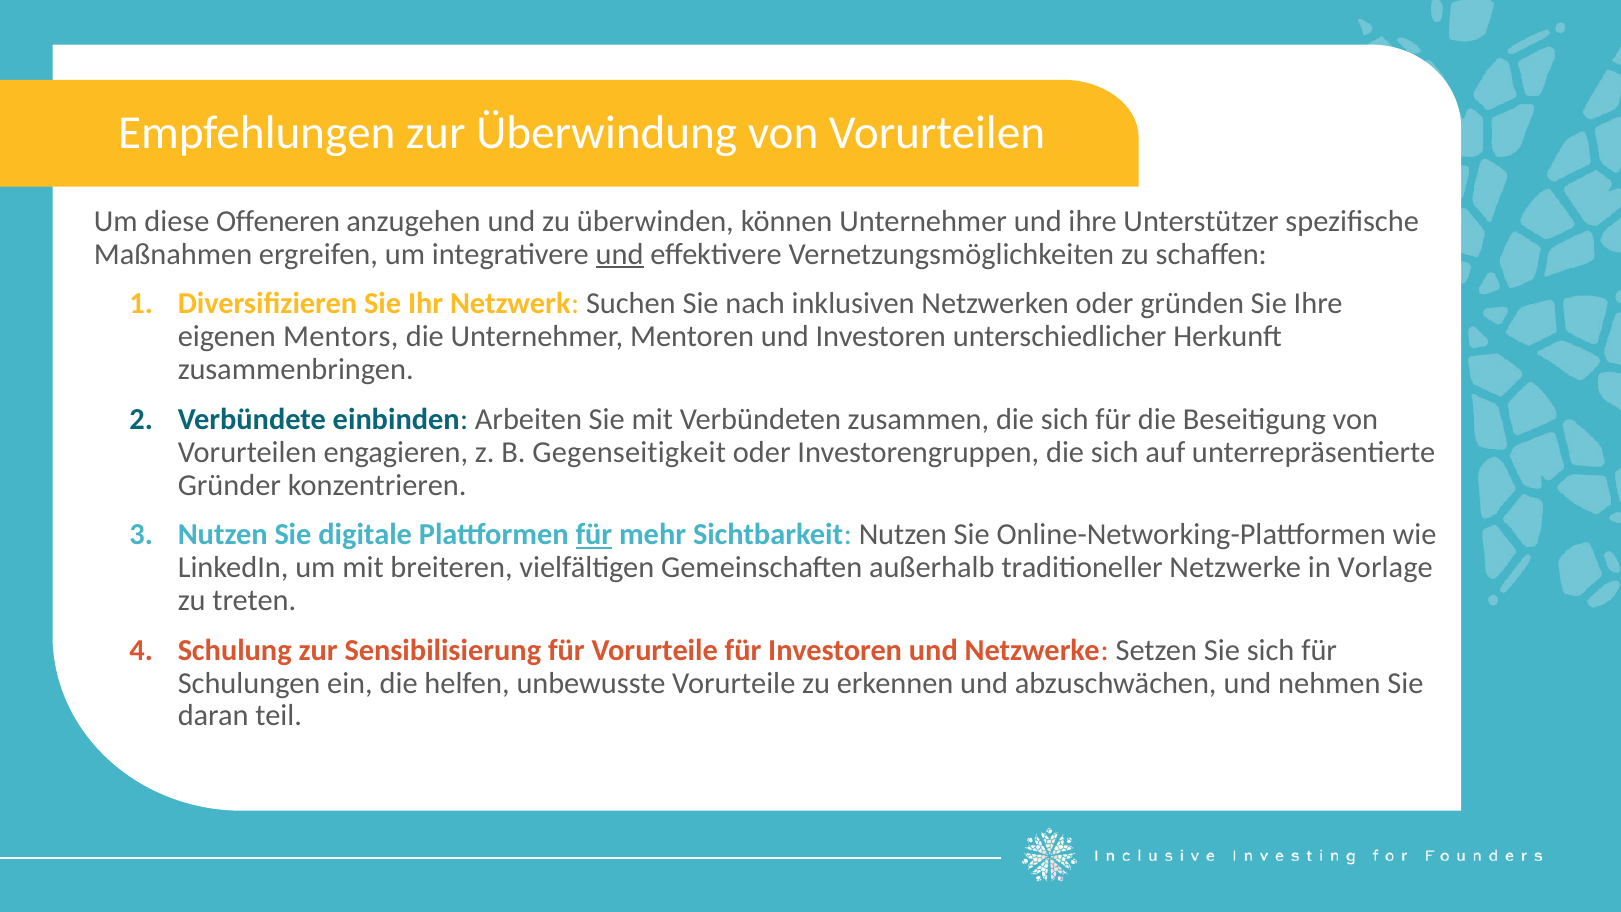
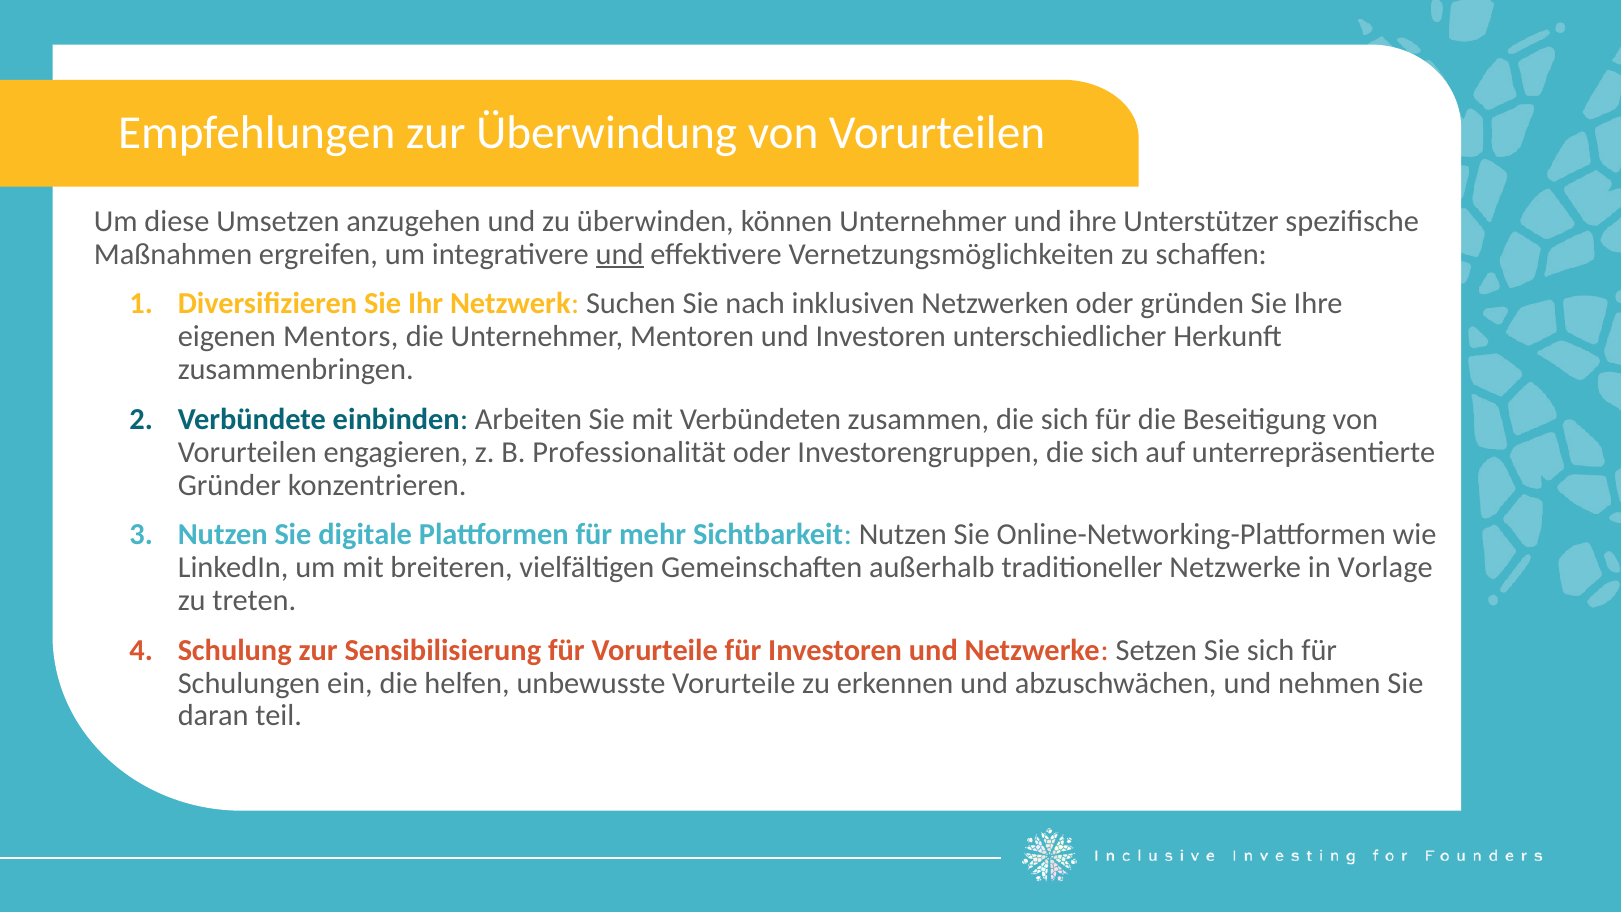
Offeneren: Offeneren -> Umsetzen
Gegenseitigkeit: Gegenseitigkeit -> Professionalität
für at (594, 535) underline: present -> none
